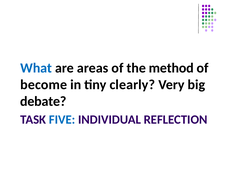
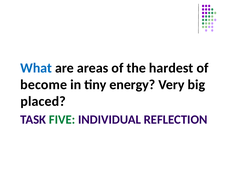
method: method -> hardest
clearly: clearly -> energy
debate: debate -> placed
FIVE colour: blue -> green
